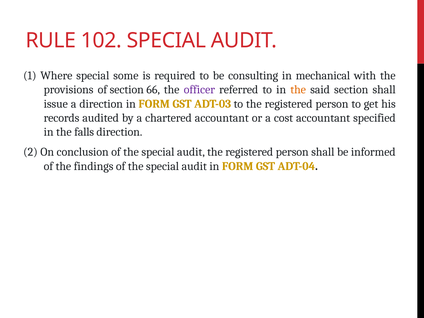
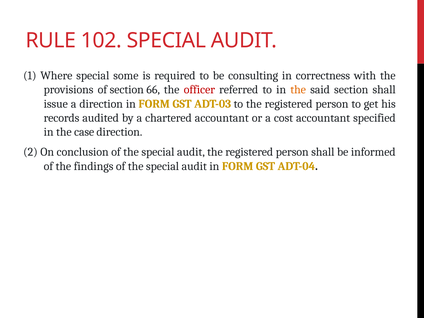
mechanical: mechanical -> correctness
officer colour: purple -> red
falls: falls -> case
